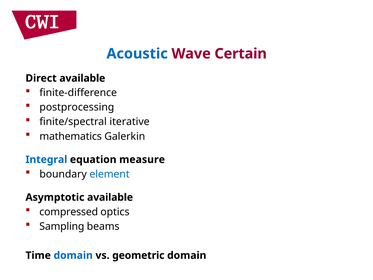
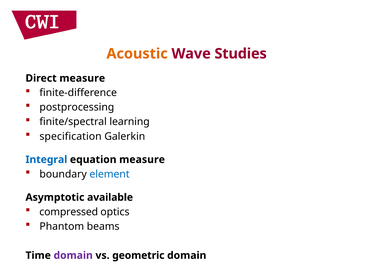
Acoustic colour: blue -> orange
Certain: Certain -> Studies
Direct available: available -> measure
iterative: iterative -> learning
mathematics: mathematics -> specification
Sampling: Sampling -> Phantom
domain at (73, 255) colour: blue -> purple
